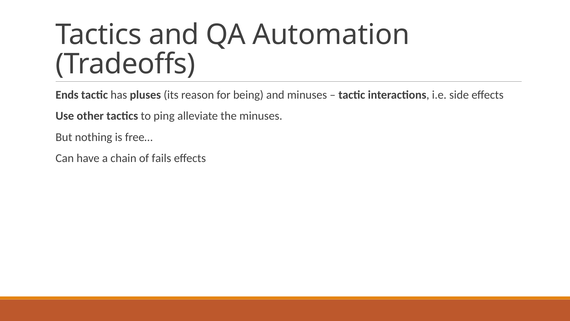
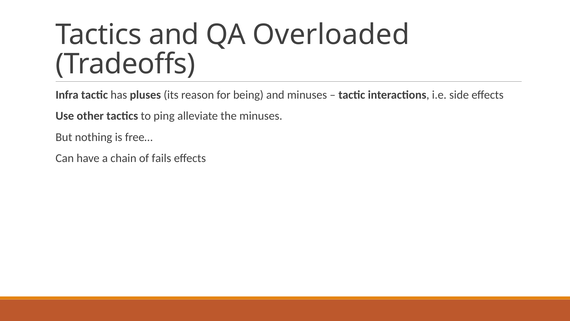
Automation: Automation -> Overloaded
Ends: Ends -> Infra
